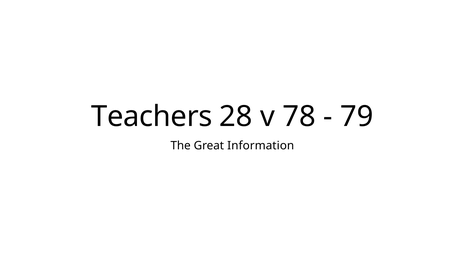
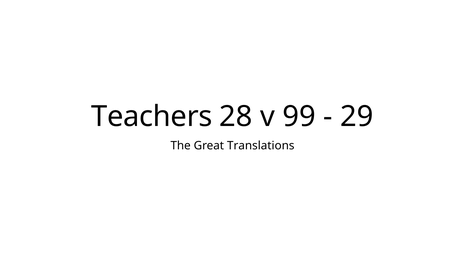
78: 78 -> 99
79: 79 -> 29
Information: Information -> Translations
